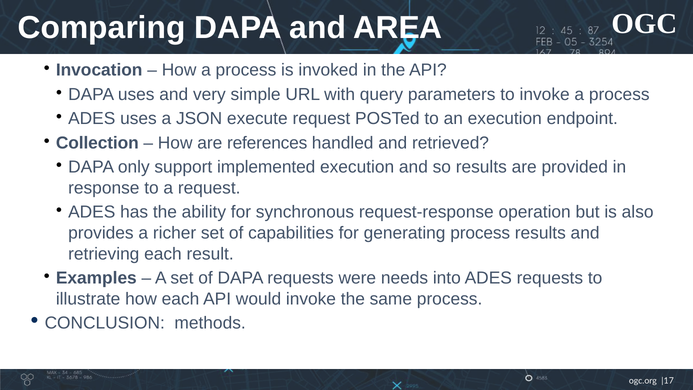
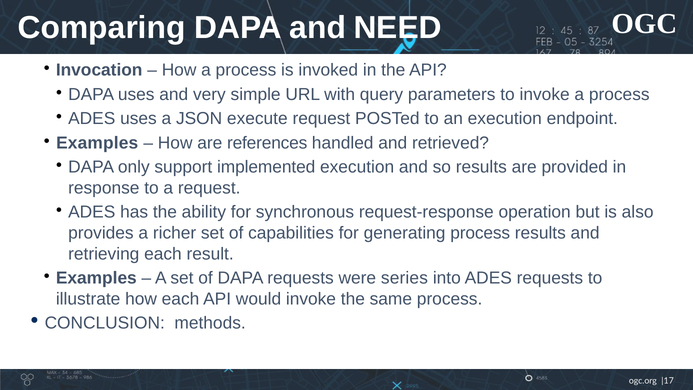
AREA: AREA -> NEED
Collection at (97, 143): Collection -> Examples
needs: needs -> series
